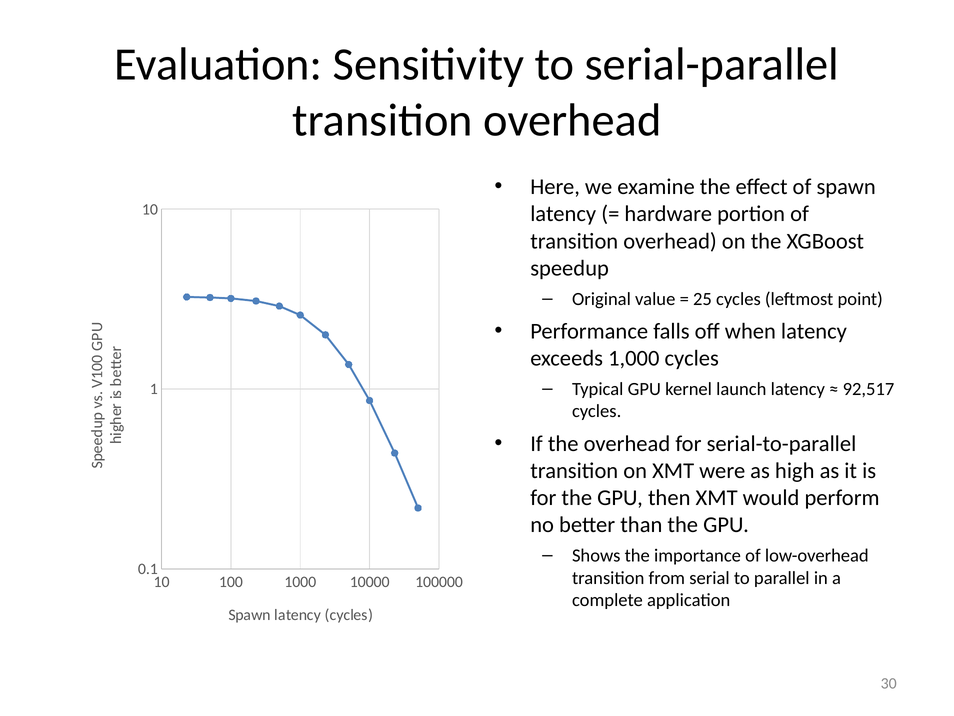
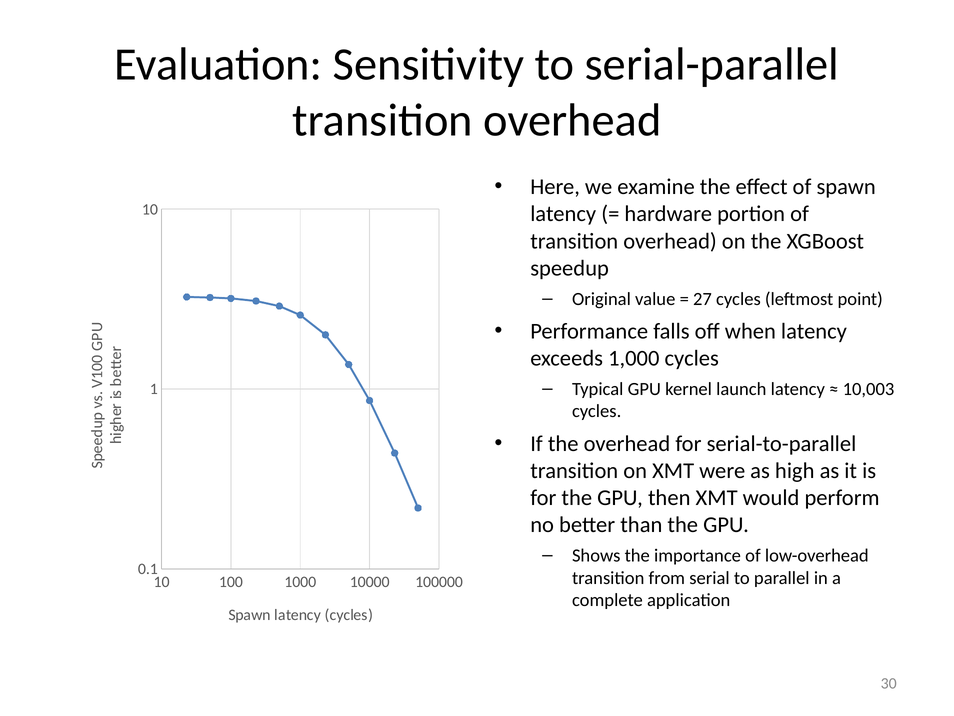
25: 25 -> 27
92,517: 92,517 -> 10,003
